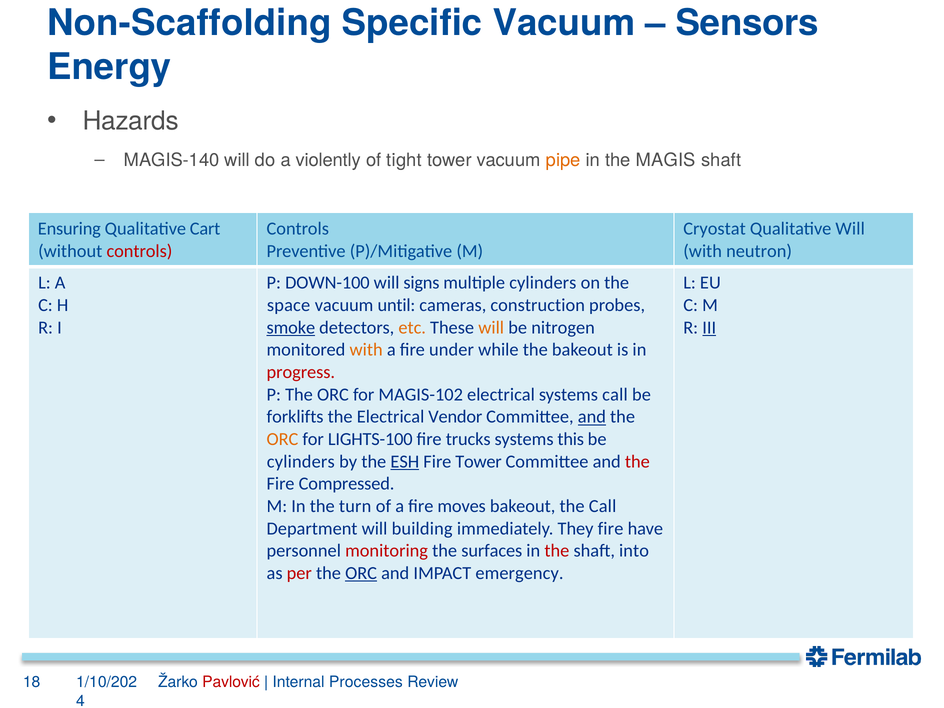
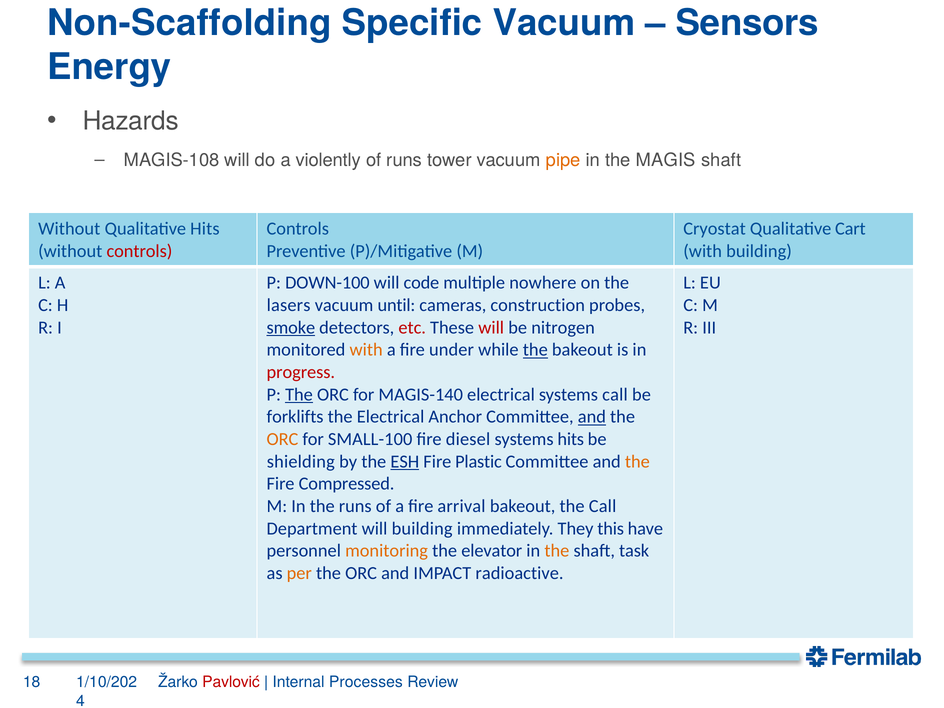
MAGIS-140: MAGIS-140 -> MAGIS-108
of tight: tight -> runs
Ensuring at (69, 229): Ensuring -> Without
Qualitative Cart: Cart -> Hits
Qualitative Will: Will -> Cart
with neutron: neutron -> building
signs: signs -> code
multiple cylinders: cylinders -> nowhere
space: space -> lasers
etc colour: orange -> red
will at (491, 328) colour: orange -> red
III underline: present -> none
the at (535, 350) underline: none -> present
The at (299, 395) underline: none -> present
MAGIS-102: MAGIS-102 -> MAGIS-140
Vendor: Vendor -> Anchor
LIGHTS-100: LIGHTS-100 -> SMALL-100
trucks: trucks -> diesel
systems this: this -> hits
cylinders at (301, 462): cylinders -> shielding
Fire Tower: Tower -> Plastic
the at (637, 462) colour: red -> orange
the turn: turn -> runs
moves: moves -> arrival
They fire: fire -> this
monitoring colour: red -> orange
surfaces: surfaces -> elevator
the at (557, 551) colour: red -> orange
into: into -> task
per colour: red -> orange
ORC at (361, 573) underline: present -> none
emergency: emergency -> radioactive
